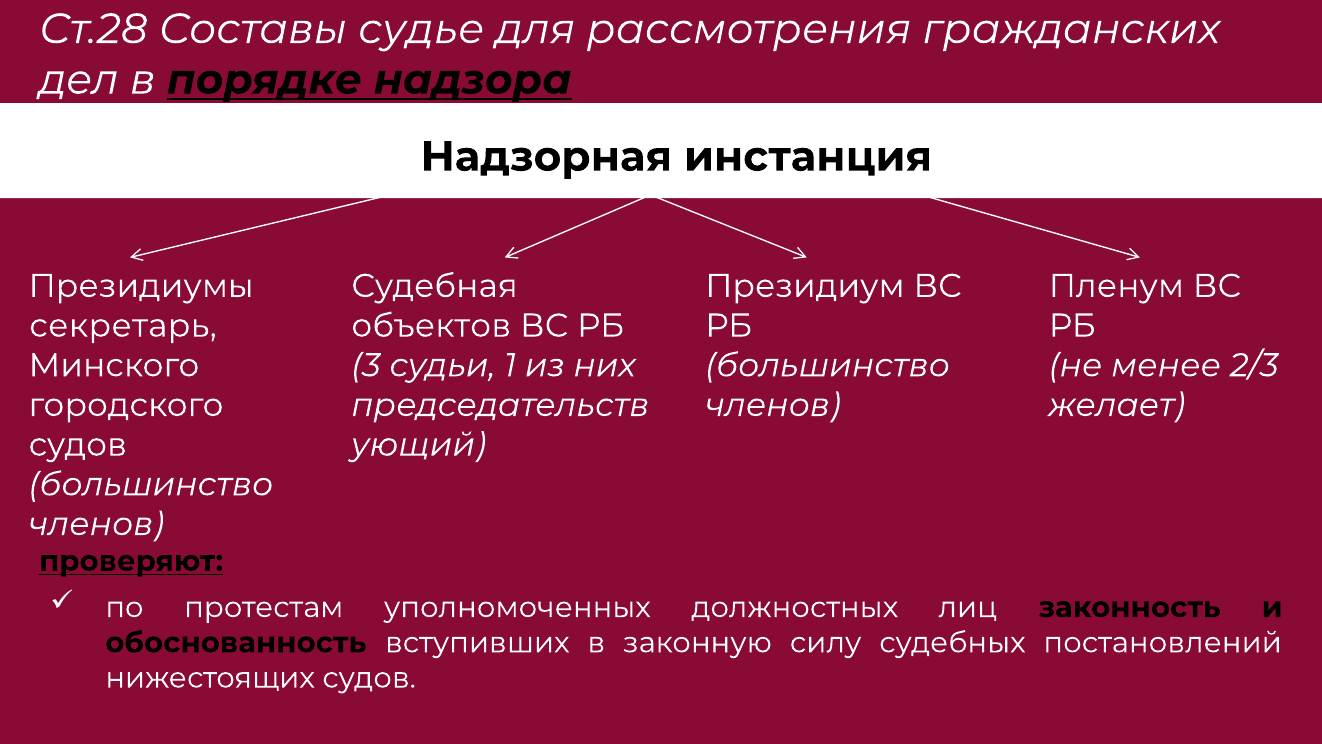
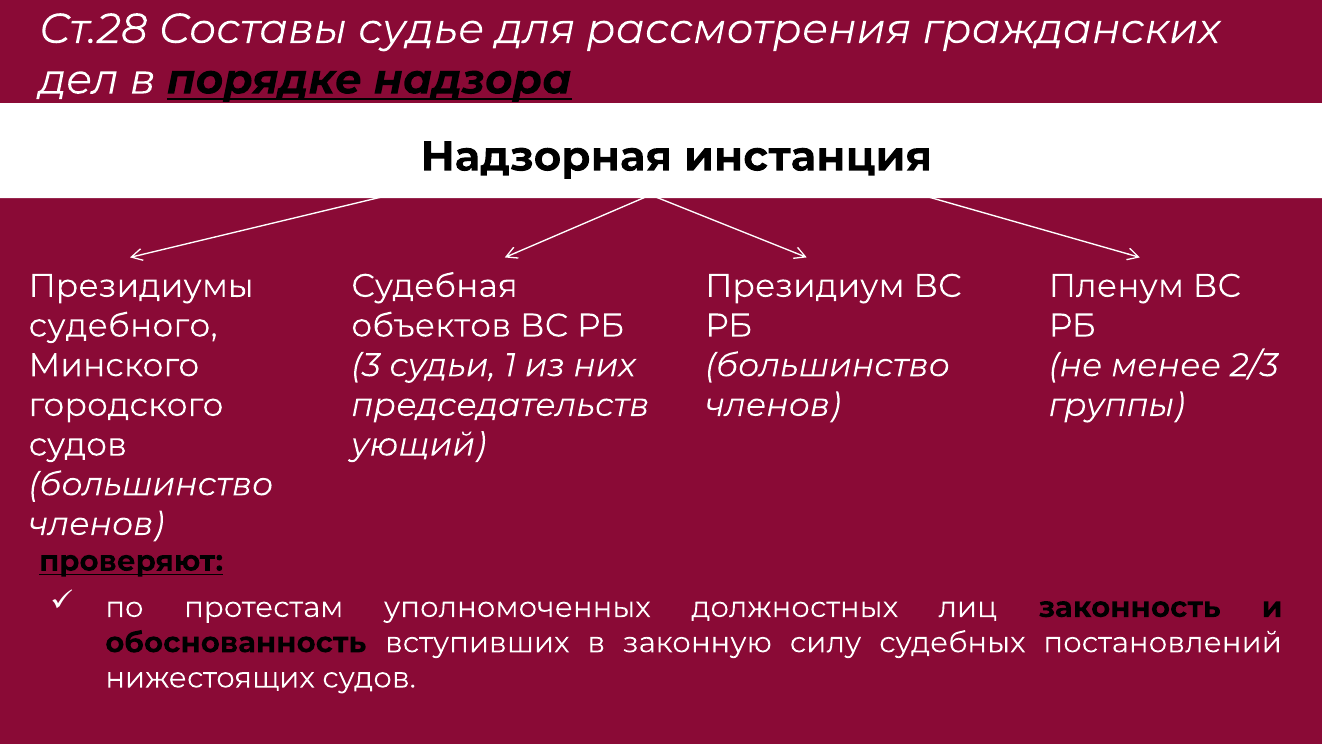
секретарь: секретарь -> судебного
желает: желает -> группы
